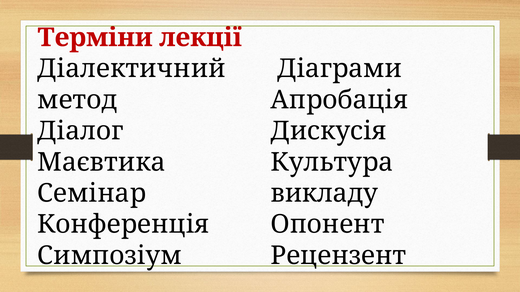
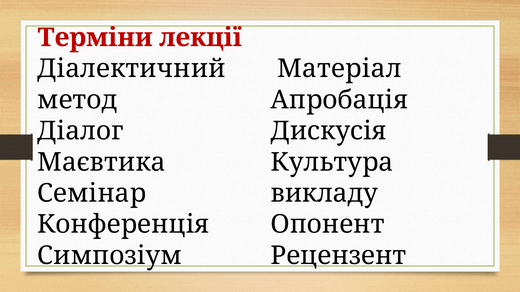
Діаграми: Діаграми -> Матеріал
